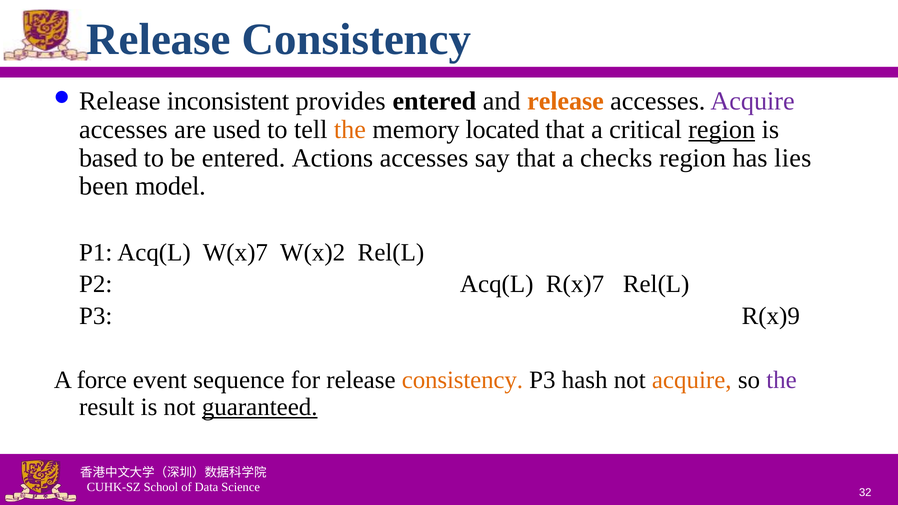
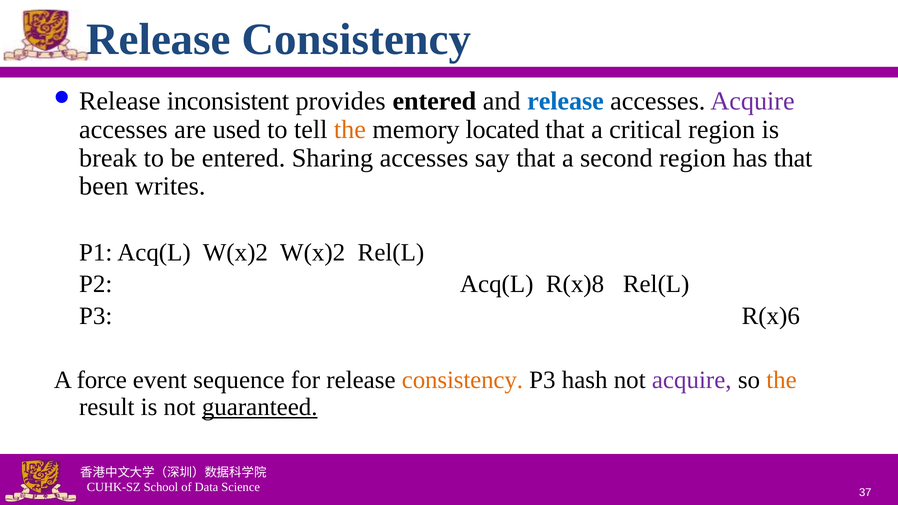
release at (565, 101) colour: orange -> blue
region at (722, 130) underline: present -> none
based: based -> break
Actions: Actions -> Sharing
checks: checks -> second
has lies: lies -> that
model: model -> writes
Acq(L W(x)7: W(x)7 -> W(x)2
R(x)7: R(x)7 -> R(x)8
R(x)9: R(x)9 -> R(x)6
acquire at (692, 380) colour: orange -> purple
the at (781, 380) colour: purple -> orange
32: 32 -> 37
